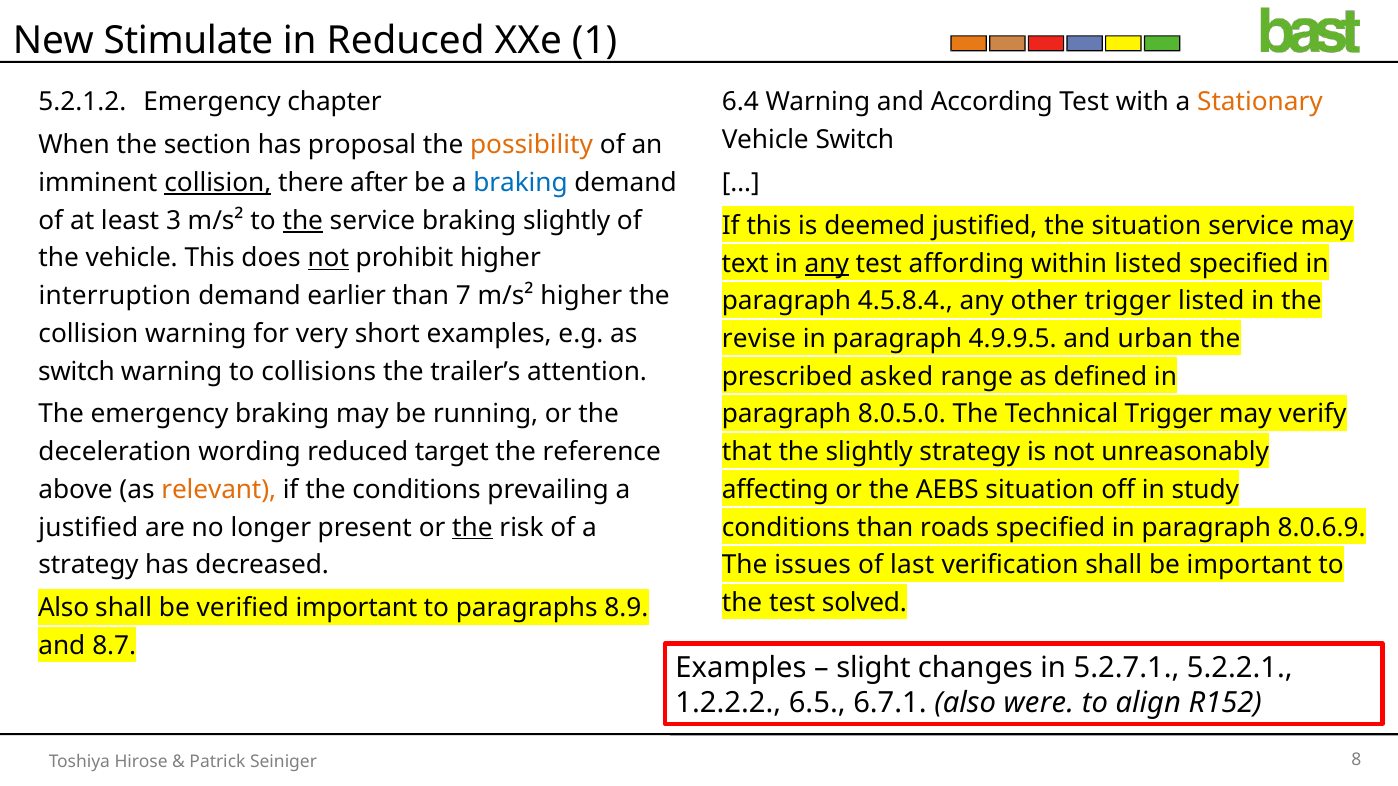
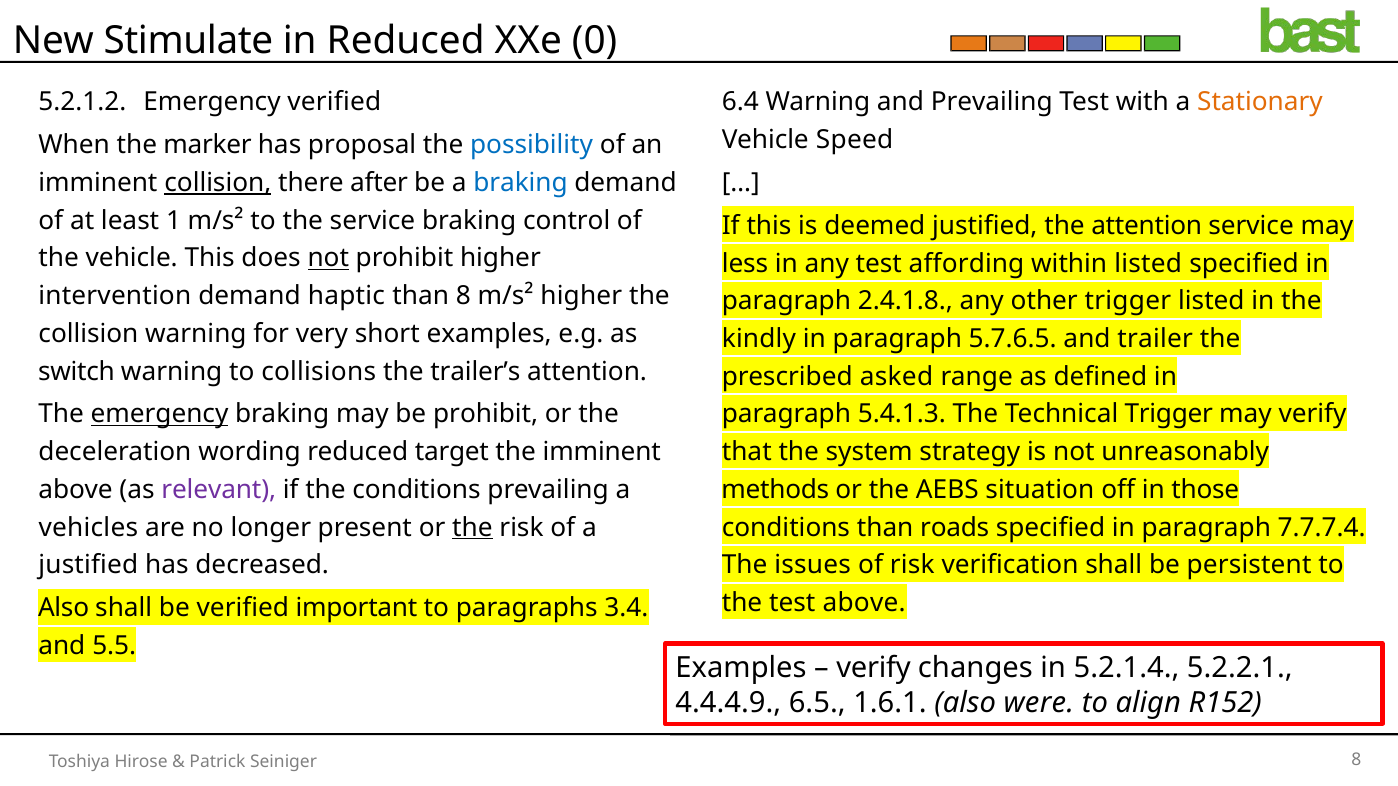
1: 1 -> 0
Emergency chapter: chapter -> verified
and According: According -> Prevailing
Vehicle Switch: Switch -> Speed
section: section -> marker
possibility colour: orange -> blue
3: 3 -> 1
the at (303, 221) underline: present -> none
braking slightly: slightly -> control
the situation: situation -> attention
text: text -> less
any at (827, 264) underline: present -> none
interruption: interruption -> intervention
earlier: earlier -> haptic
than 7: 7 -> 8
4.5.8.4: 4.5.8.4 -> 2.4.1.8
revise: revise -> kindly
4.9.9.5: 4.9.9.5 -> 5.7.6.5
urban: urban -> trailer
emergency at (160, 415) underline: none -> present
be running: running -> prohibit
8.0.5.0: 8.0.5.0 -> 5.4.1.3
the reference: reference -> imminent
the slightly: slightly -> system
relevant colour: orange -> purple
affecting: affecting -> methods
study: study -> those
justified at (88, 528): justified -> vehicles
8.0.6.9: 8.0.6.9 -> 7.7.7.4
strategy at (89, 565): strategy -> justified
of last: last -> risk
be important: important -> persistent
test solved: solved -> above
8.9: 8.9 -> 3.4
8.7: 8.7 -> 5.5
slight at (874, 669): slight -> verify
5.2.7.1: 5.2.7.1 -> 5.2.1.4
1.2.2.2: 1.2.2.2 -> 4.4.4.9
6.7.1: 6.7.1 -> 1.6.1
